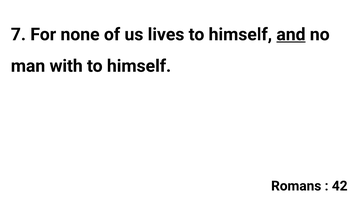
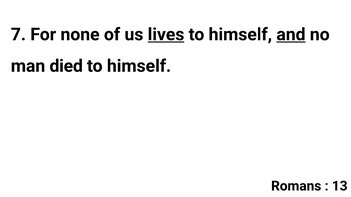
lives underline: none -> present
with: with -> died
42: 42 -> 13
